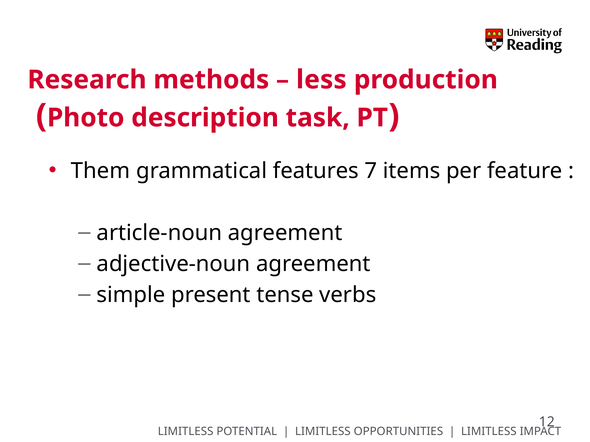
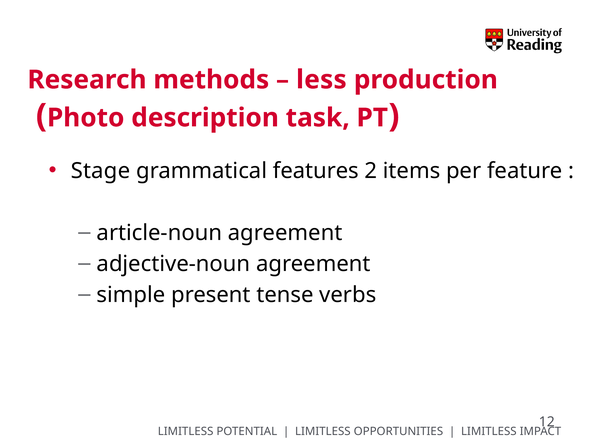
Them: Them -> Stage
7: 7 -> 2
